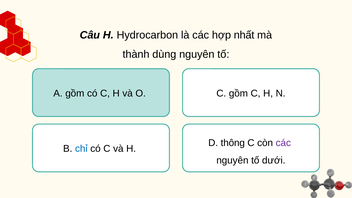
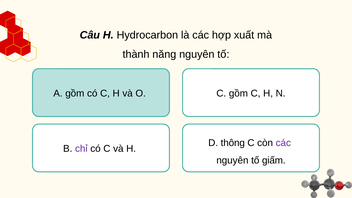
nhất: nhất -> xuất
dùng: dùng -> năng
chỉ colour: blue -> purple
dưới: dưới -> giấm
